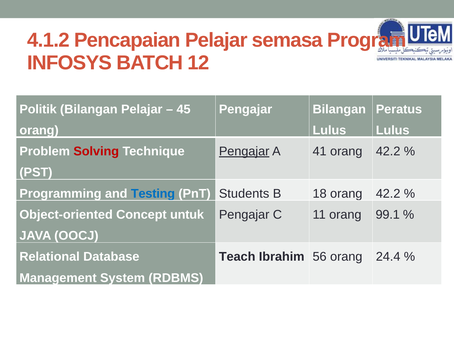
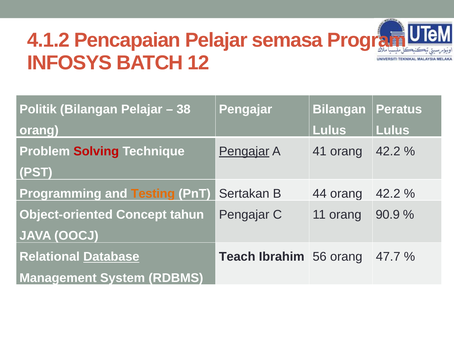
45: 45 -> 38
Testing colour: blue -> orange
Students: Students -> Sertakan
18: 18 -> 44
untuk: untuk -> tahun
99.1: 99.1 -> 90.9
Database underline: none -> present
24.4: 24.4 -> 47.7
